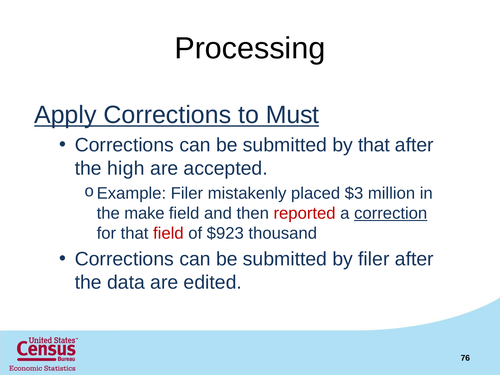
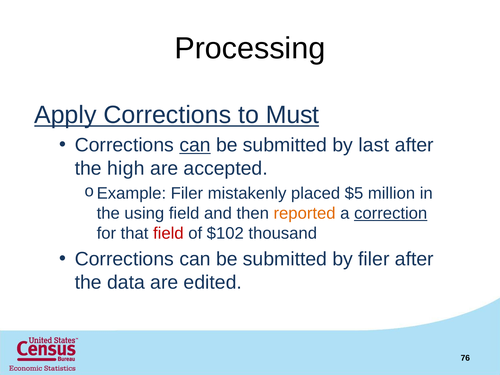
can at (195, 145) underline: none -> present
by that: that -> last
$3: $3 -> $5
make: make -> using
reported colour: red -> orange
$923: $923 -> $102
